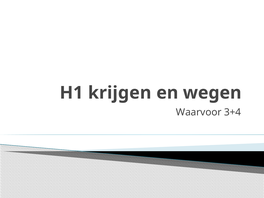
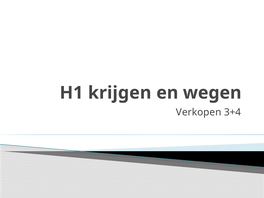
Waarvoor: Waarvoor -> Verkopen
